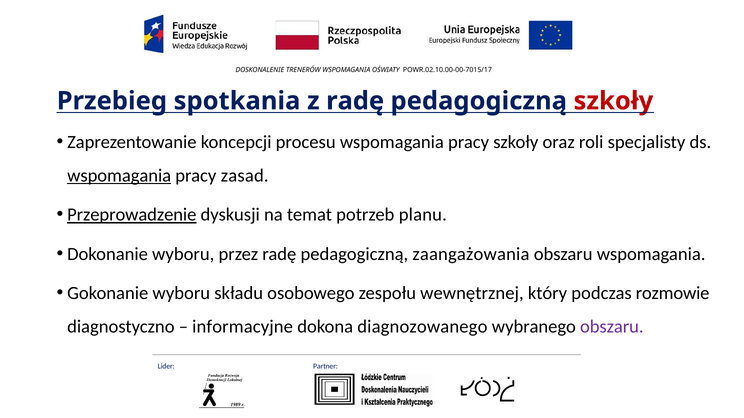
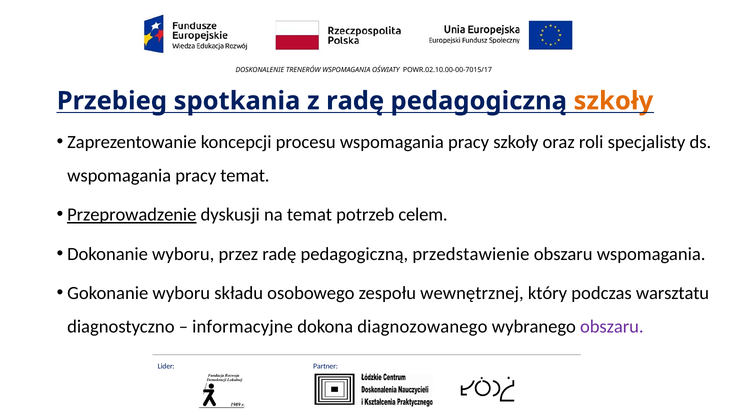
szkoły at (613, 101) colour: red -> orange
wspomagania at (119, 176) underline: present -> none
pracy zasad: zasad -> temat
planu: planu -> celem
zaangażowania: zaangażowania -> przedstawienie
rozmowie: rozmowie -> warsztatu
